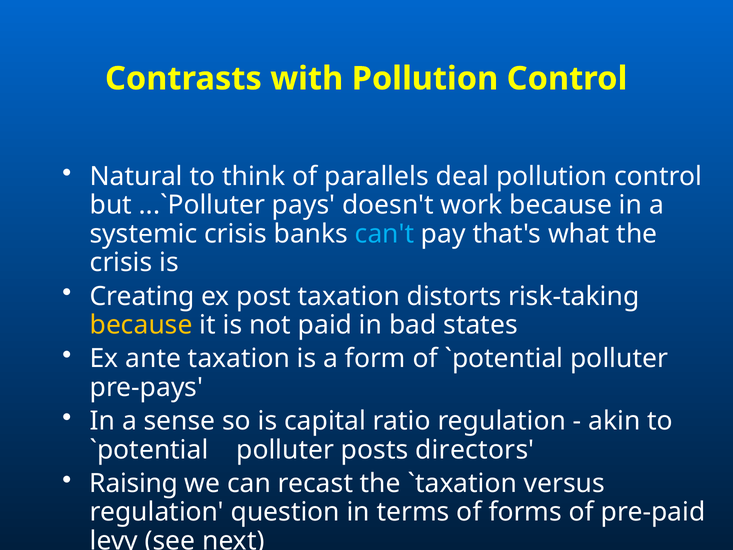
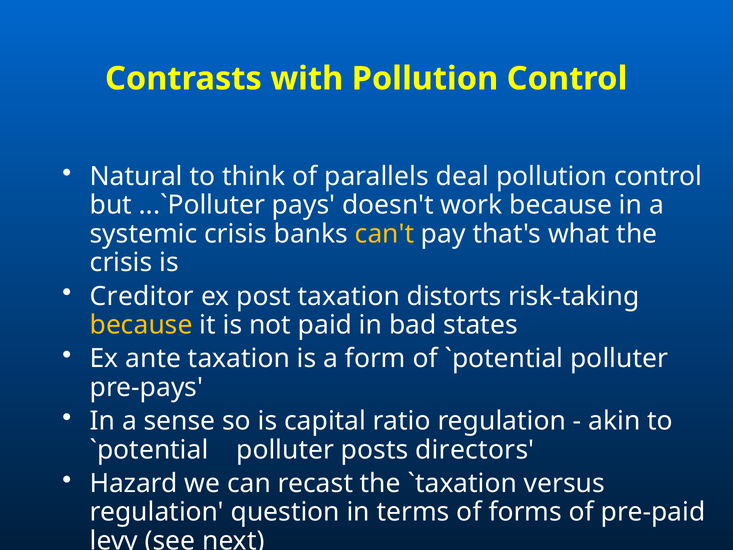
can't colour: light blue -> yellow
Creating: Creating -> Creditor
Raising: Raising -> Hazard
